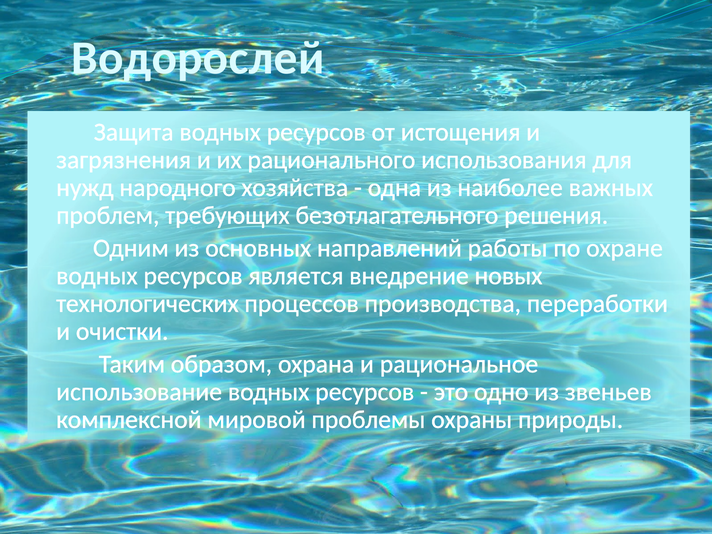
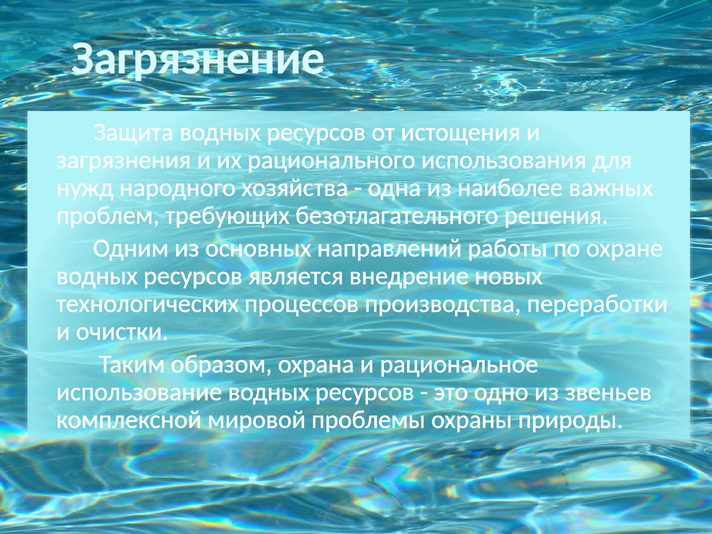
Водорослей: Водорослей -> Загрязнение
